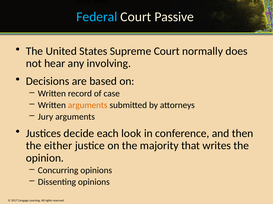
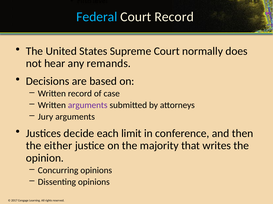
Court Passive: Passive -> Record
involving: involving -> remands
arguments at (88, 106) colour: orange -> purple
look: look -> limit
